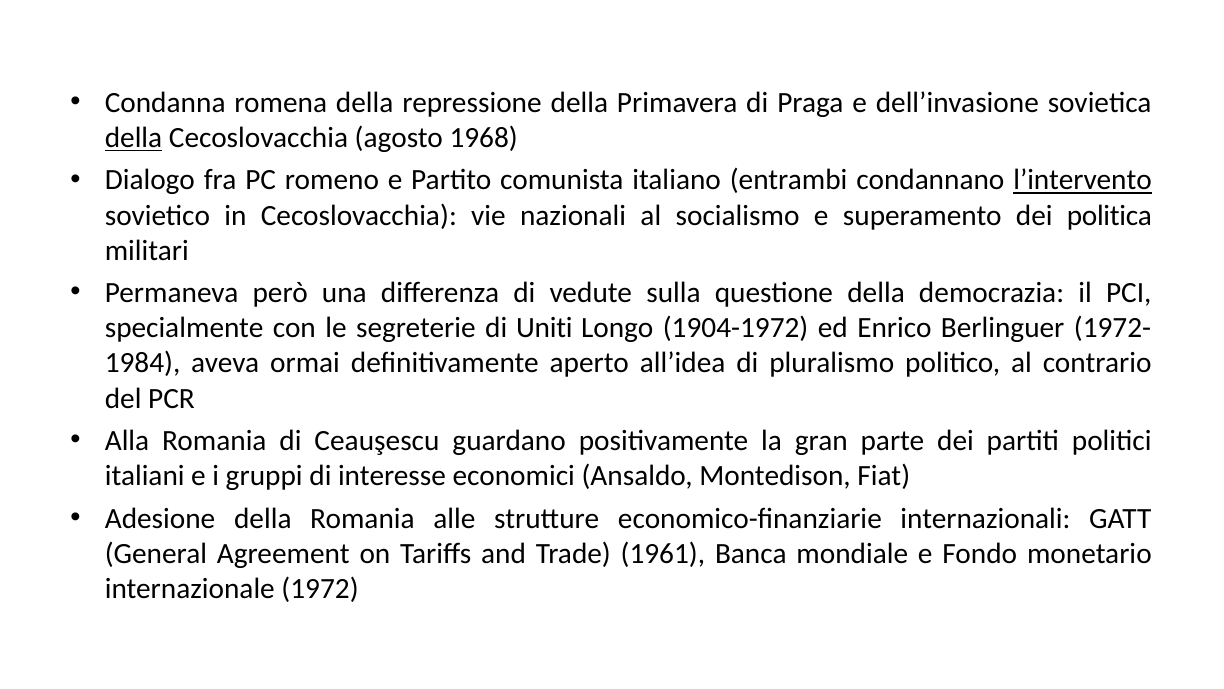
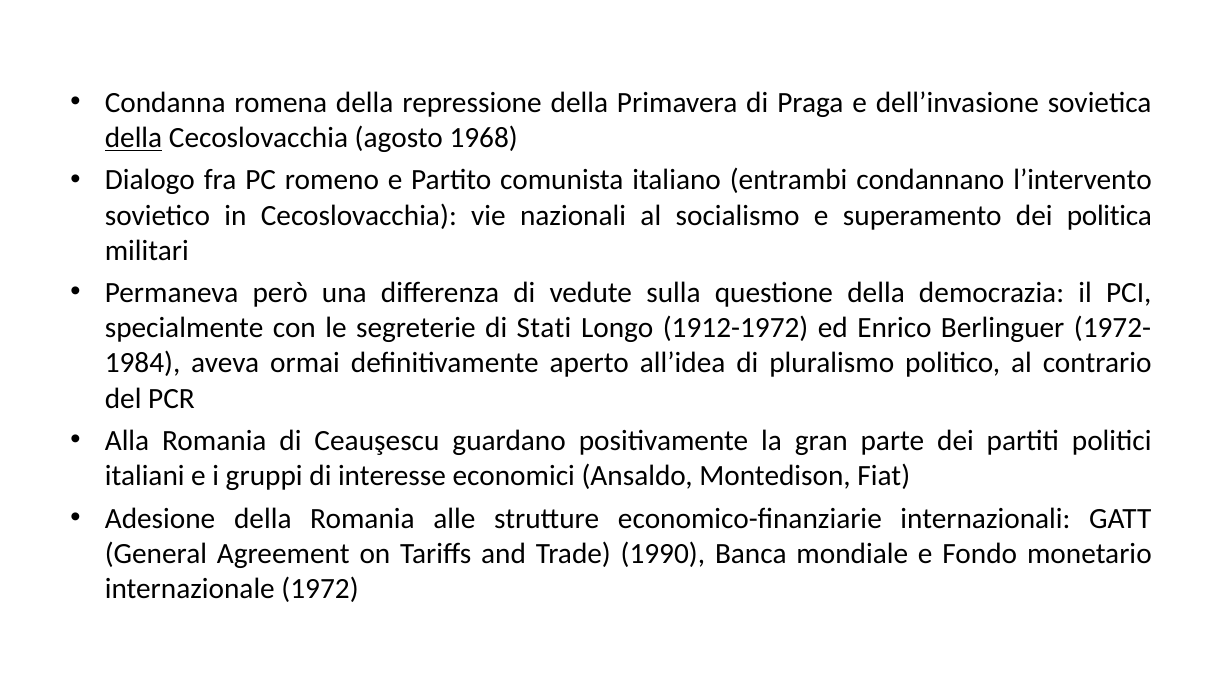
l’intervento underline: present -> none
Uniti: Uniti -> Stati
1904-1972: 1904-1972 -> 1912-1972
1961: 1961 -> 1990
